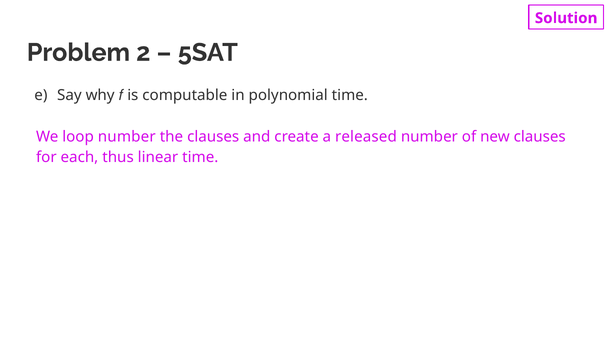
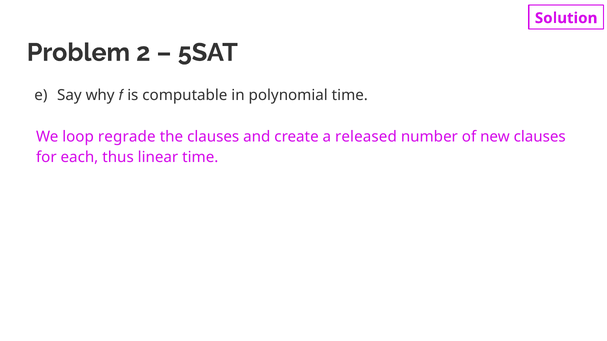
loop number: number -> regrade
